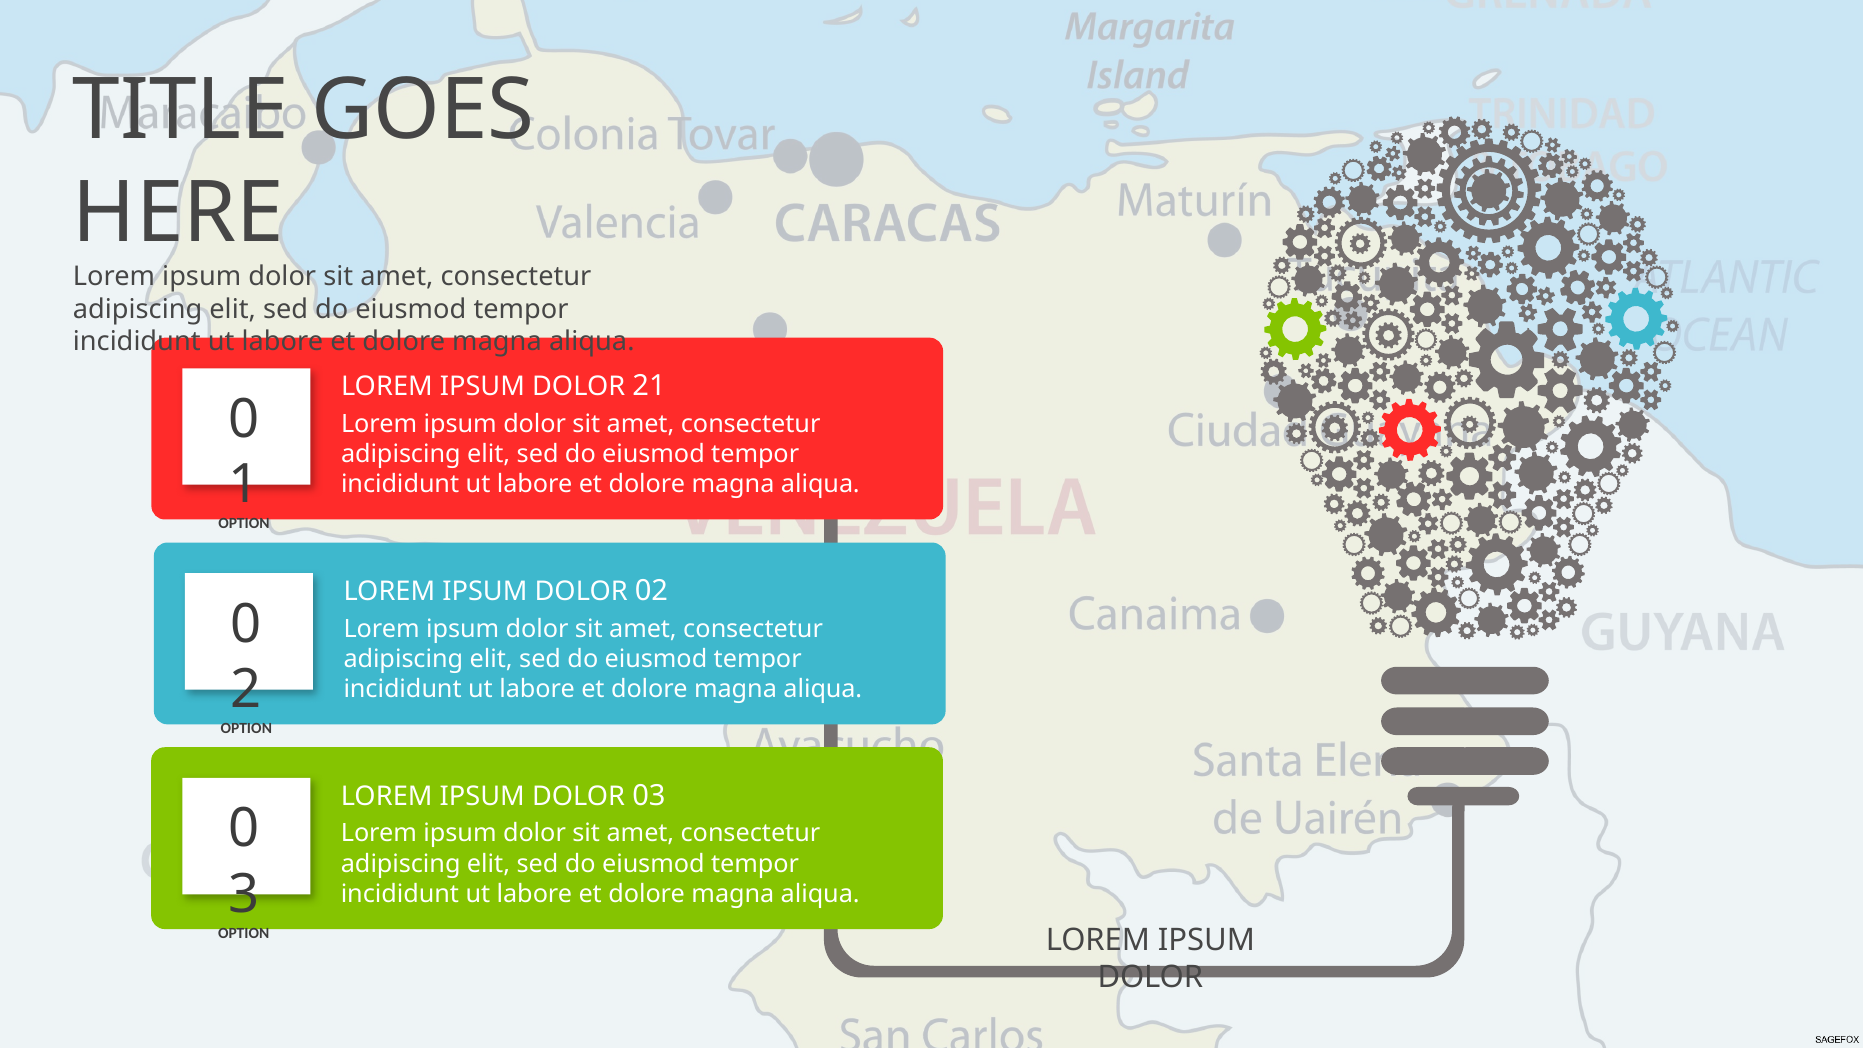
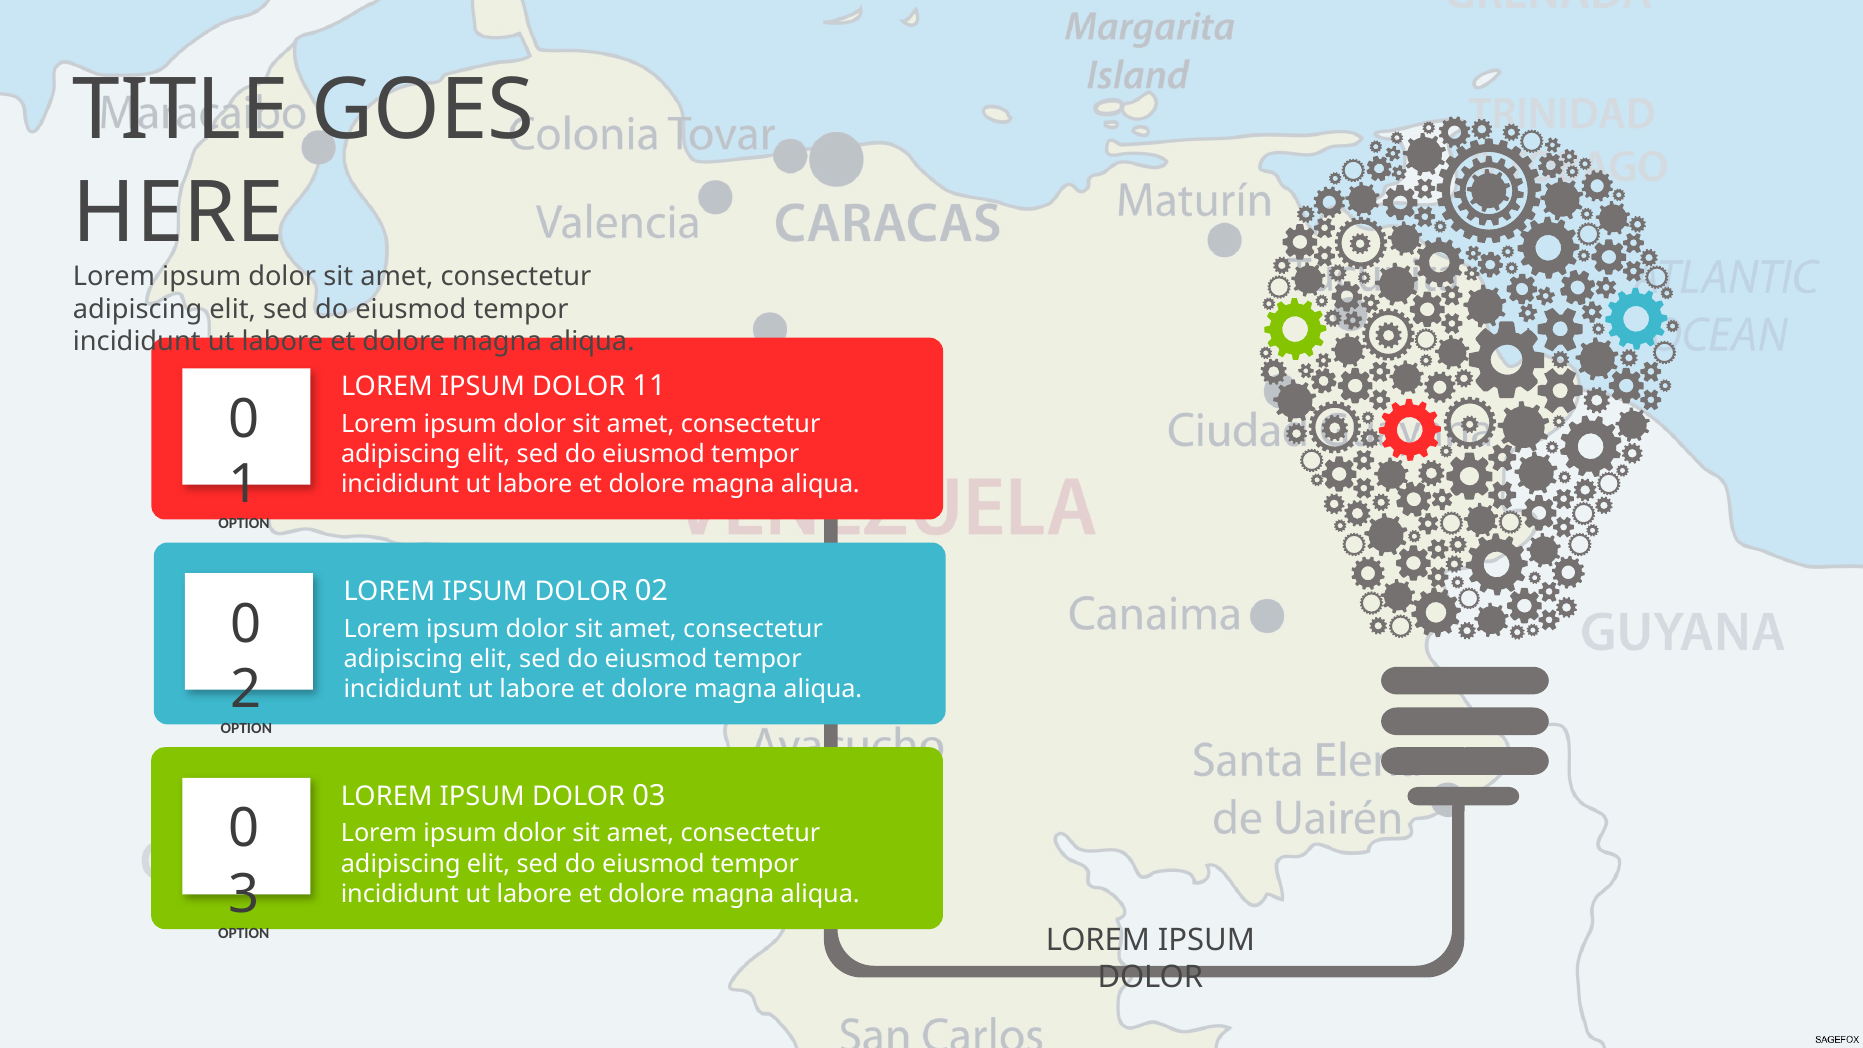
21: 21 -> 11
